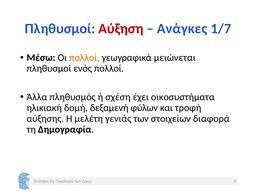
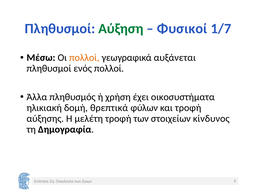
Αύξηση colour: red -> green
Ανάγκες: Ανάγκες -> Φυσικοί
μειώνεται: μειώνεται -> αυξάνεται
σχέση: σχέση -> χρήση
δεξαμενή: δεξαμενή -> θρεπτικά
μελέτη γενιάς: γενιάς -> τροφή
διαφορά: διαφορά -> κίνδυνος
